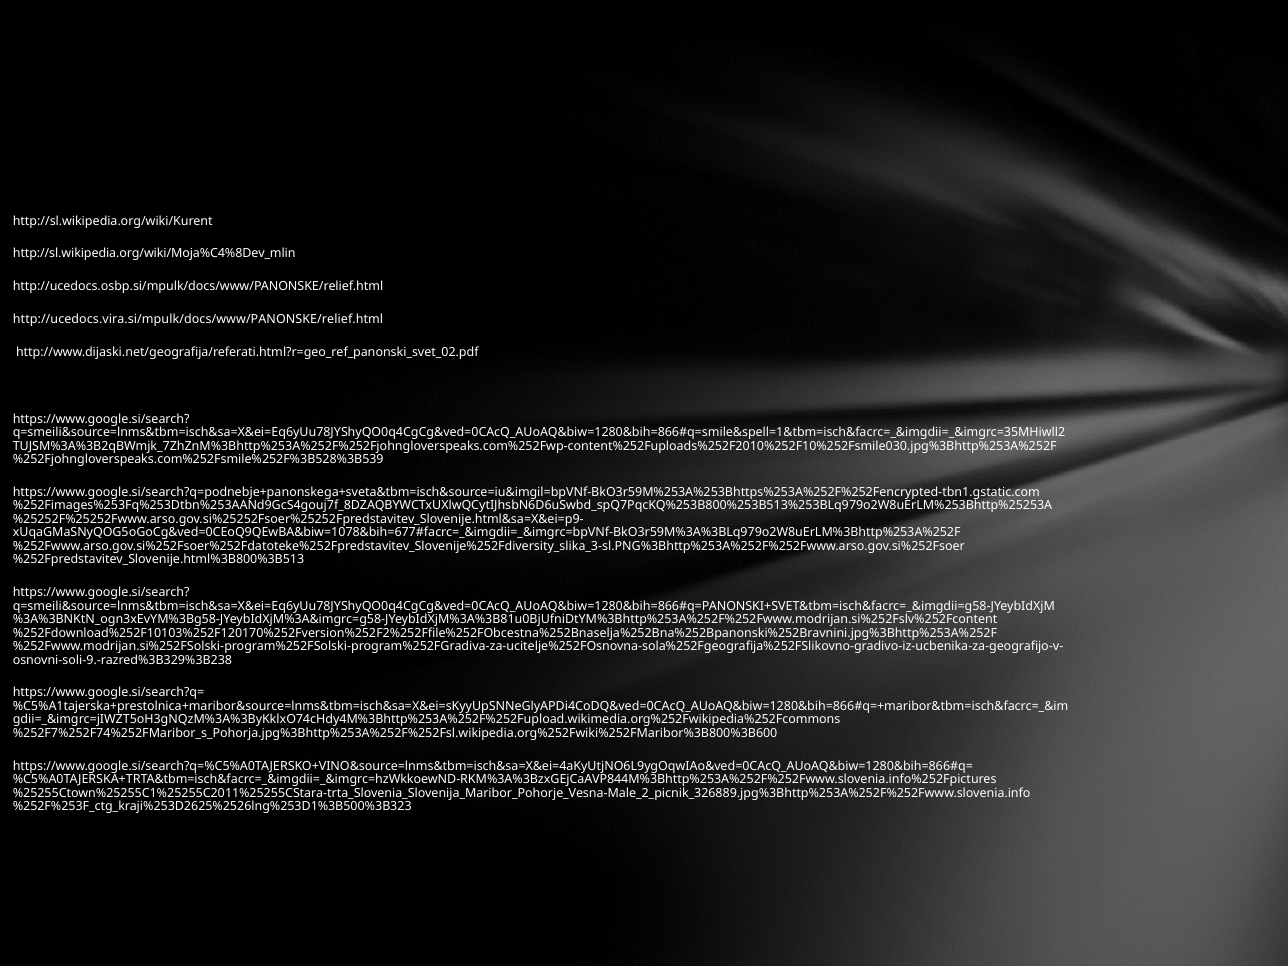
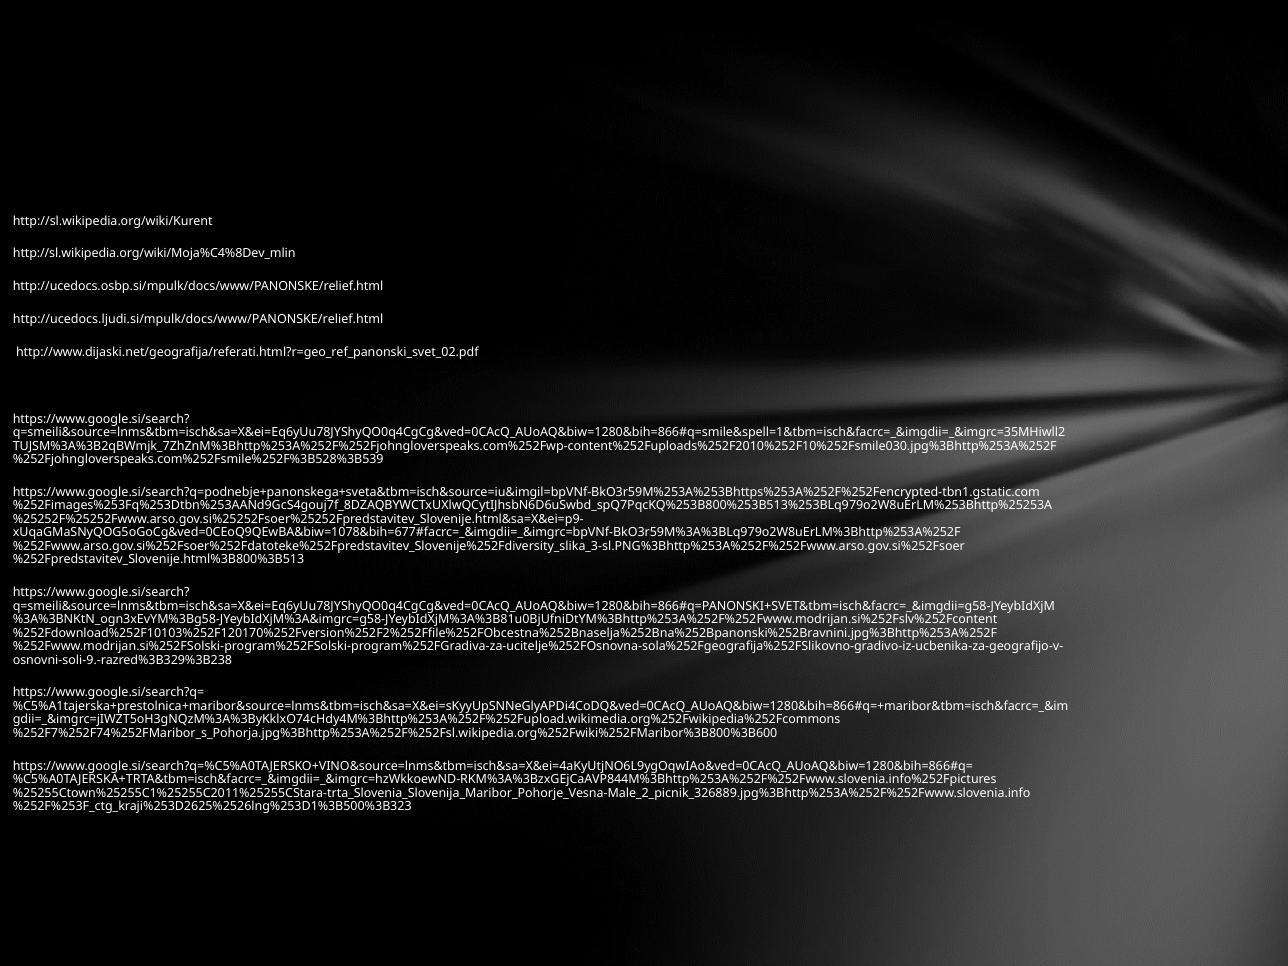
http://ucedocs.vira.si/mpulk/docs/www/PANONSKE/relief.html: http://ucedocs.vira.si/mpulk/docs/www/PANONSKE/relief.html -> http://ucedocs.ljudi.si/mpulk/docs/www/PANONSKE/relief.html
